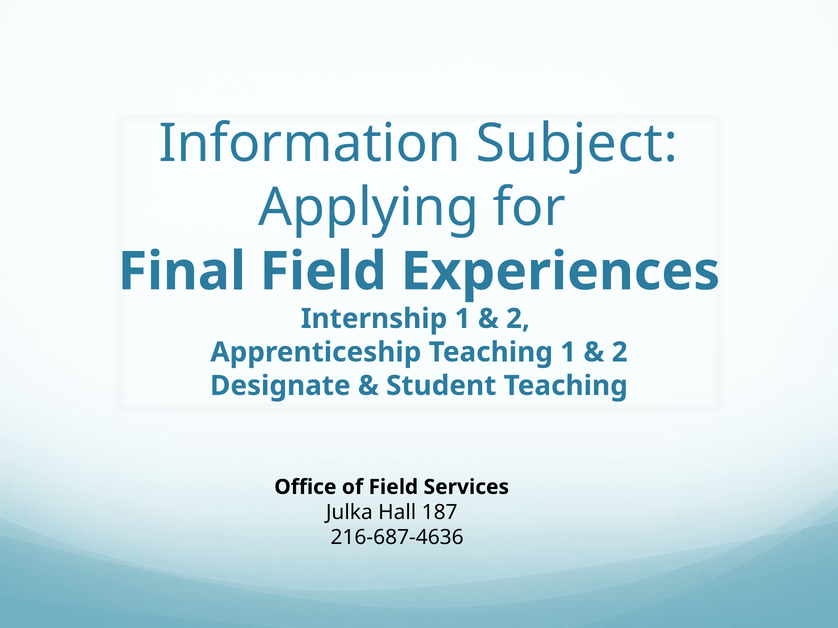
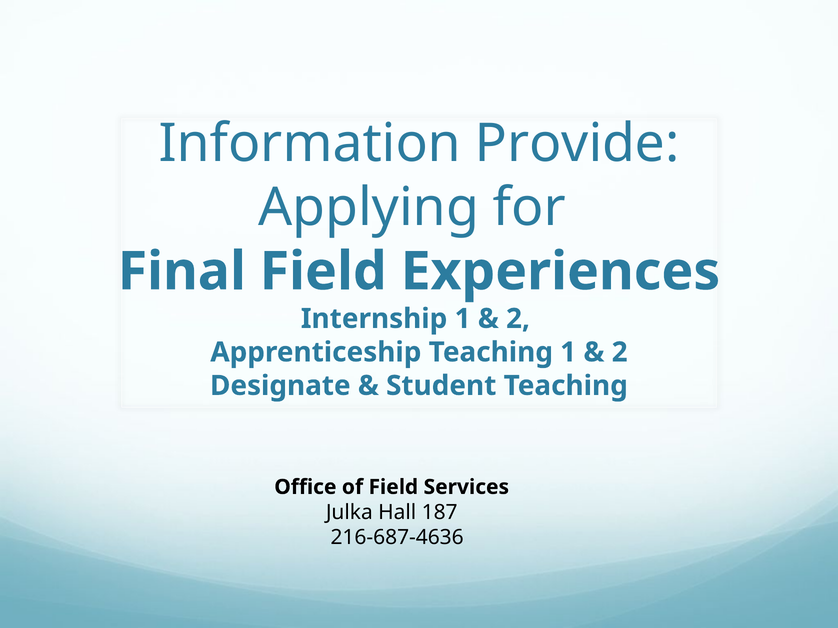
Subject: Subject -> Provide
